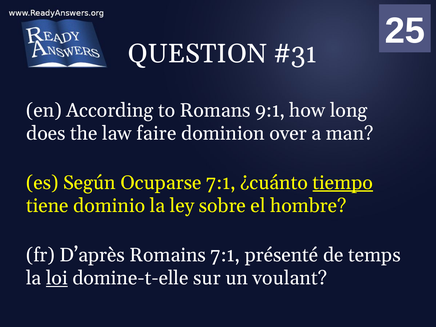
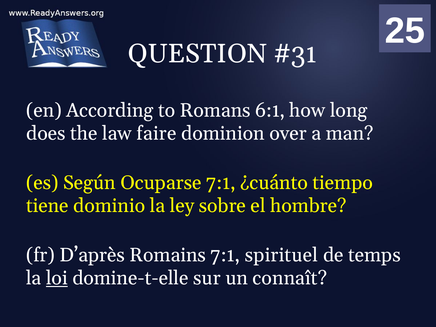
9:1: 9:1 -> 6:1
tiempo underline: present -> none
présenté: présenté -> spirituel
voulant: voulant -> connaît
